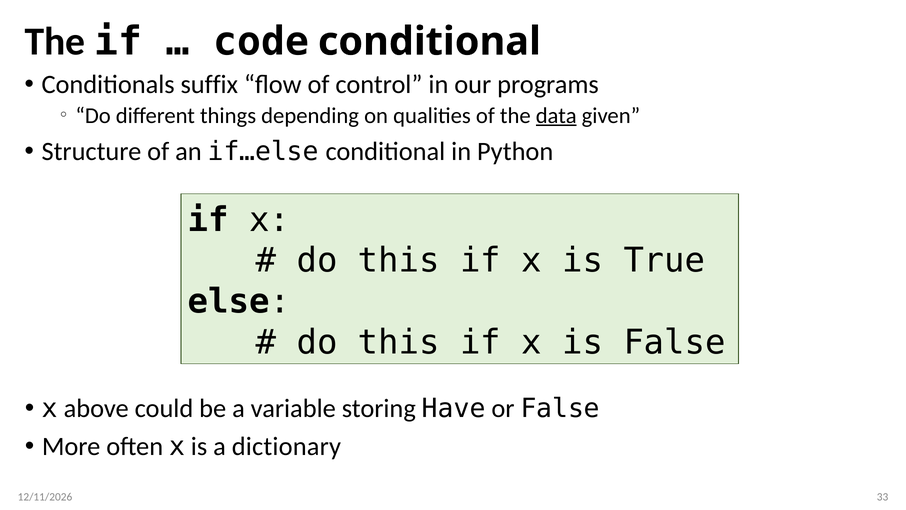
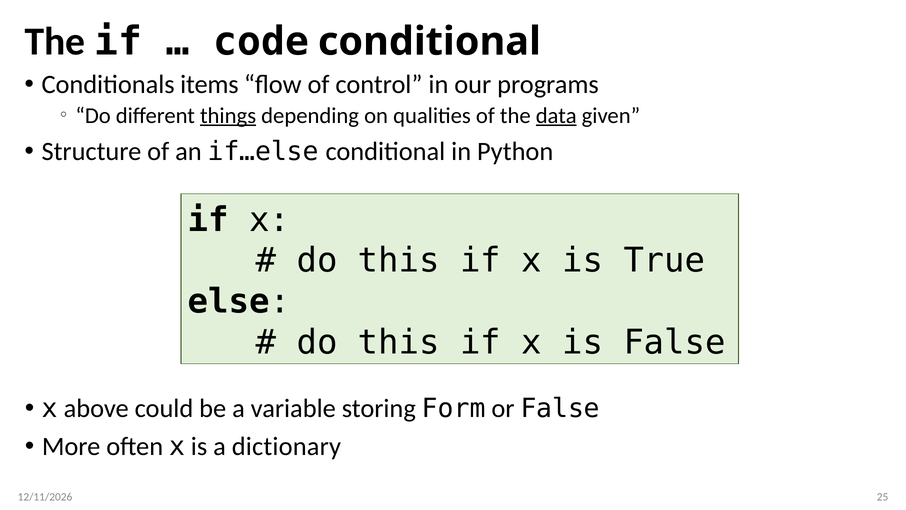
suffix: suffix -> items
things underline: none -> present
Have: Have -> Form
33: 33 -> 25
